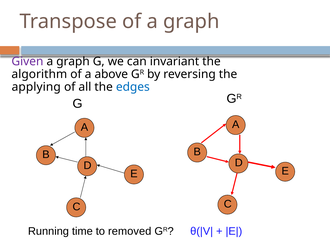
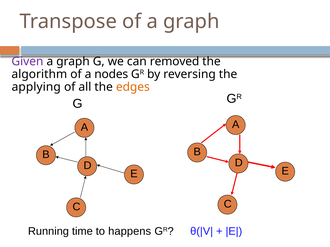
invariant: invariant -> removed
above: above -> nodes
edges colour: blue -> orange
removed: removed -> happens
